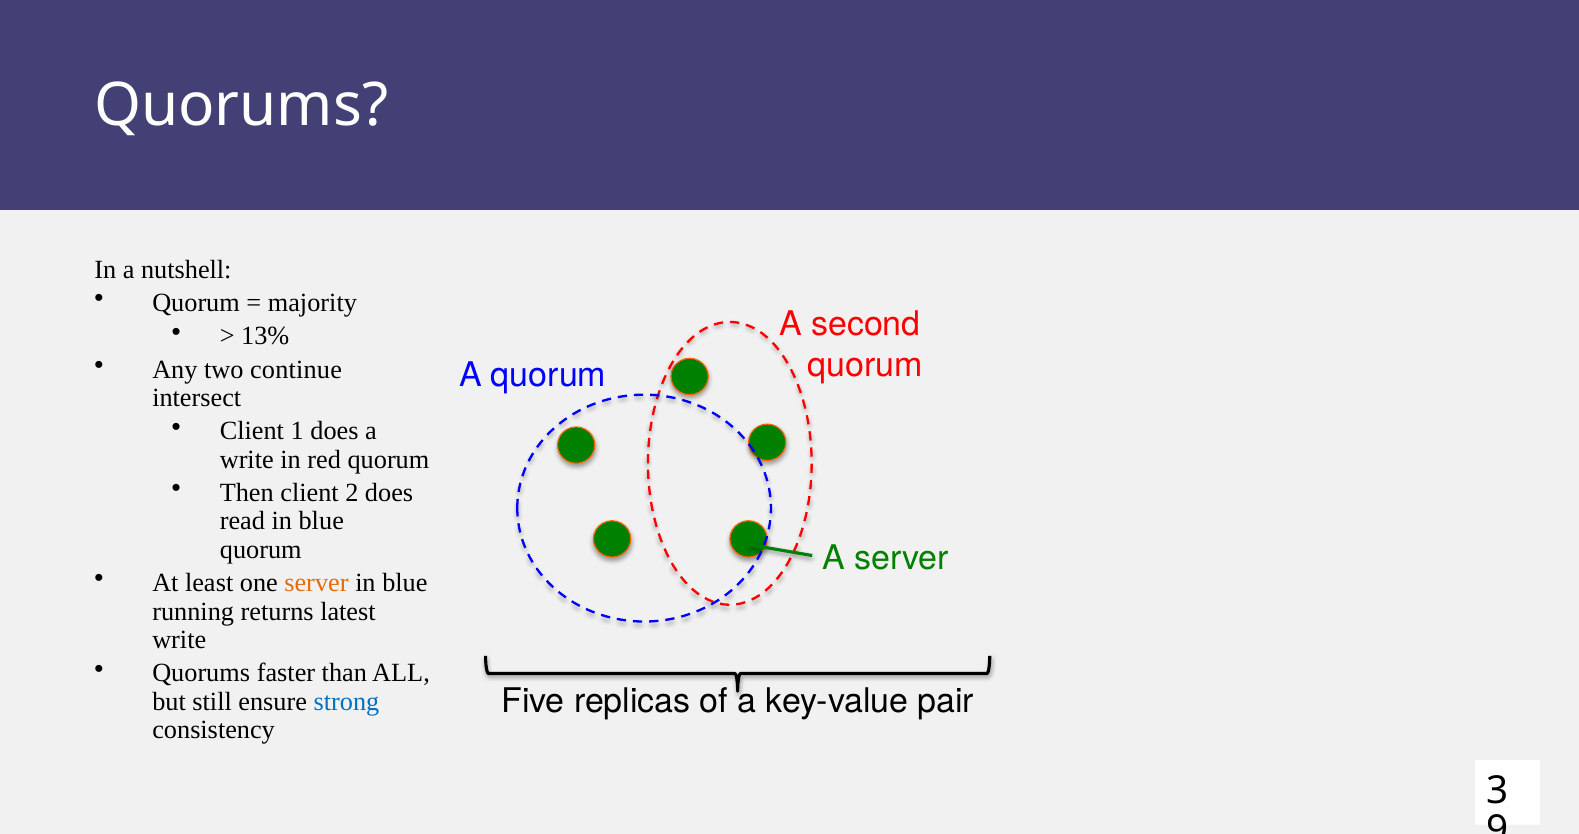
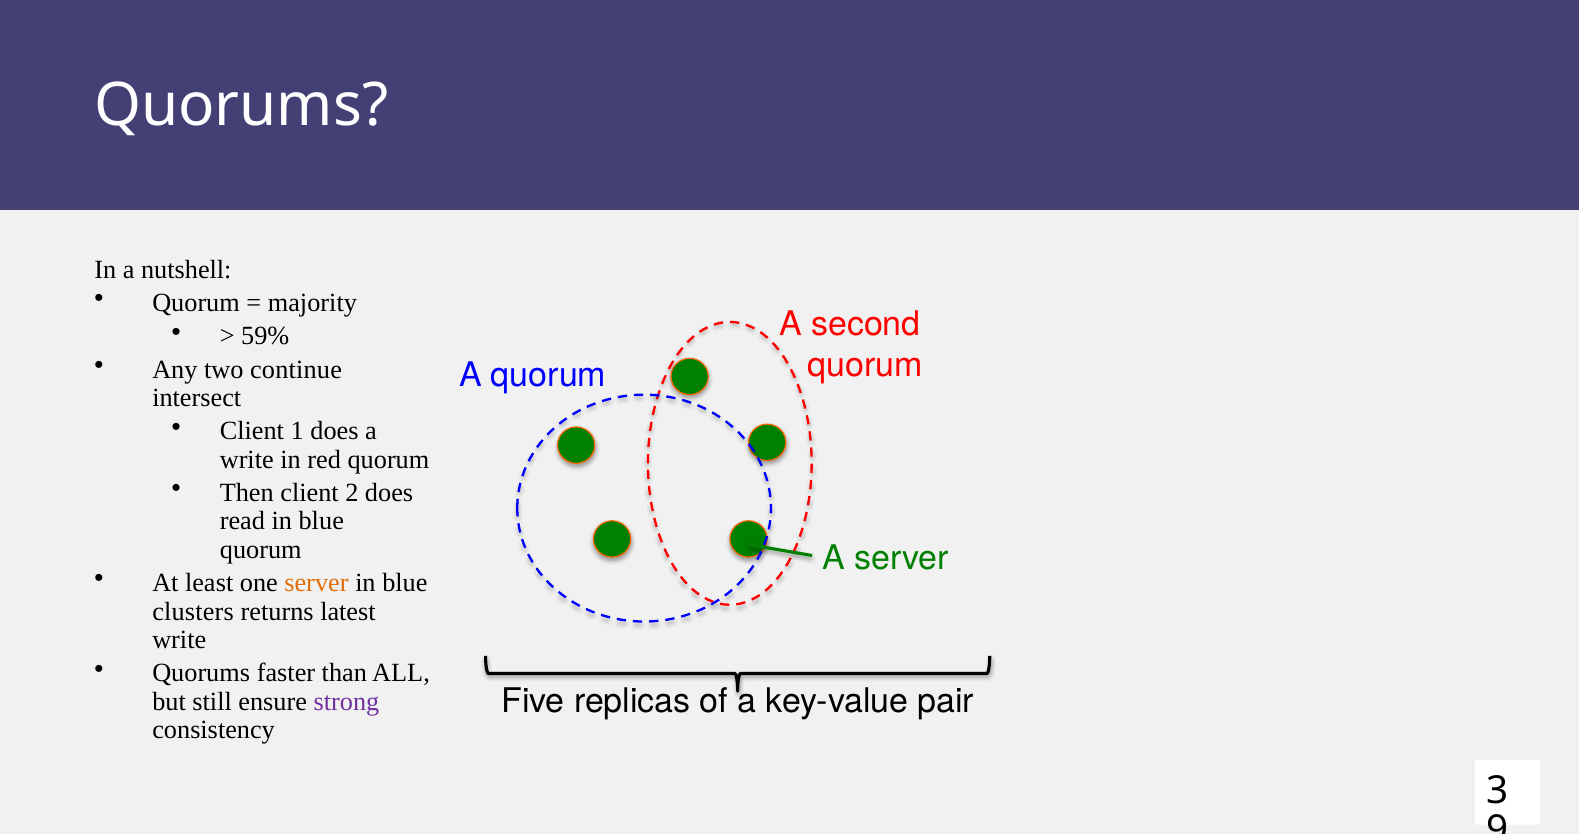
13%: 13% -> 59%
running: running -> clusters
strong colour: blue -> purple
